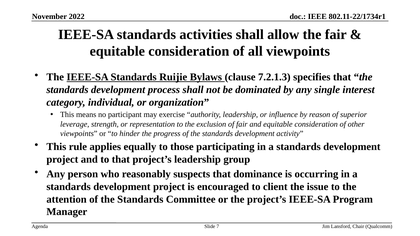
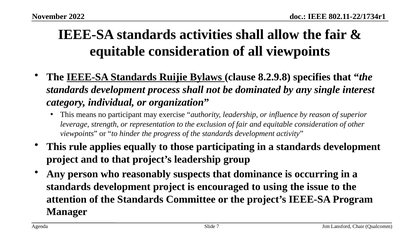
7.2.1.3: 7.2.1.3 -> 8.2.9.8
client: client -> using
